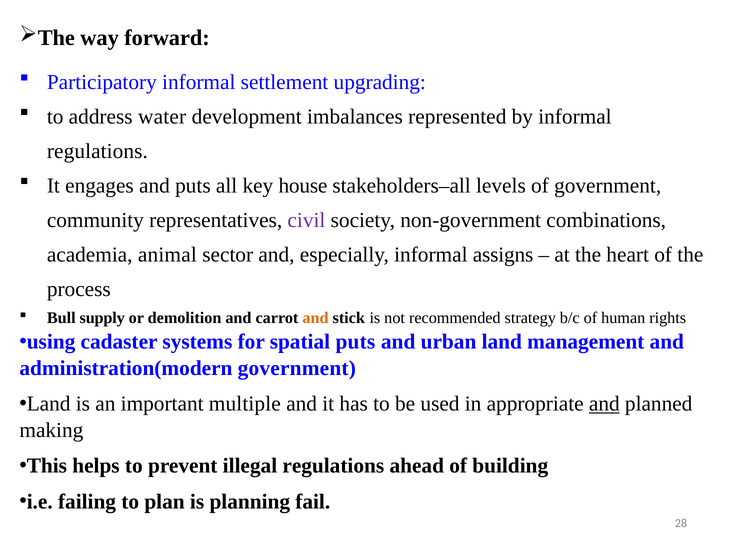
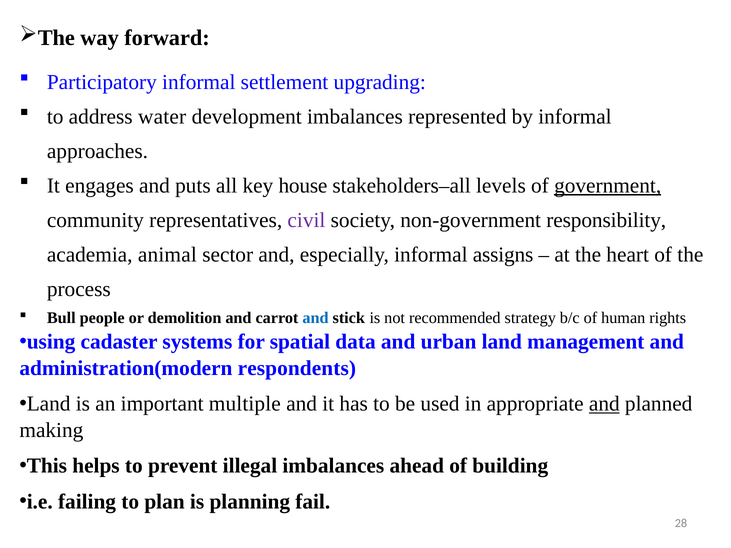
regulations at (97, 151): regulations -> approaches
government at (608, 186) underline: none -> present
combinations: combinations -> responsibility
supply: supply -> people
and at (316, 318) colour: orange -> blue
spatial puts: puts -> data
administration(modern government: government -> respondents
illegal regulations: regulations -> imbalances
